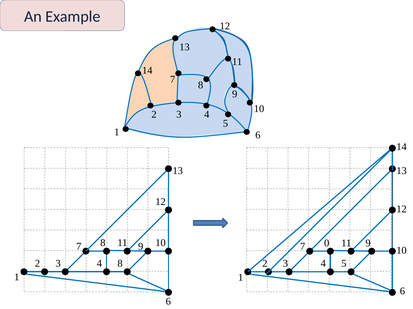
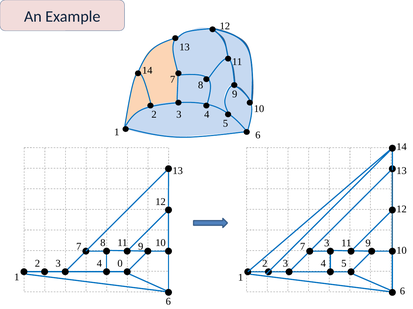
7 0: 0 -> 3
4 8: 8 -> 0
